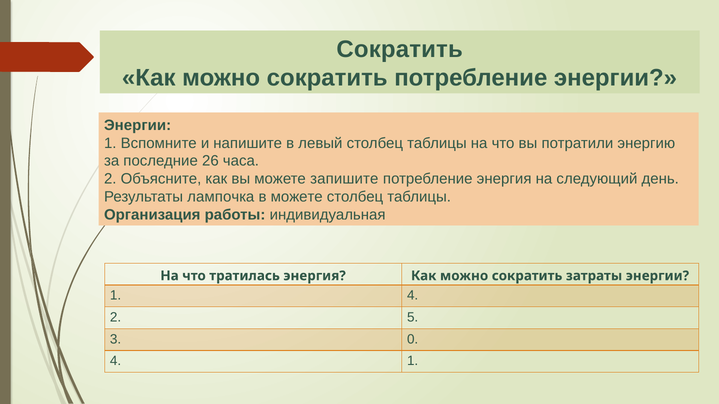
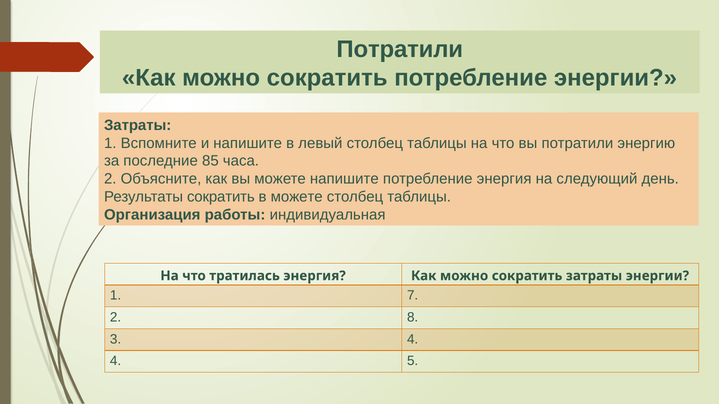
Сократить at (400, 49): Сократить -> Потратили
Энергии at (138, 125): Энергии -> Затраты
26: 26 -> 85
можете запишите: запишите -> напишите
Результаты лампочка: лампочка -> сократить
1 4: 4 -> 7
5: 5 -> 8
3 0: 0 -> 4
4 1: 1 -> 5
